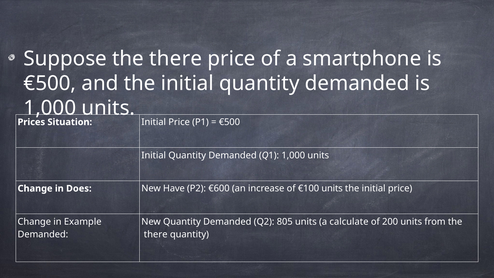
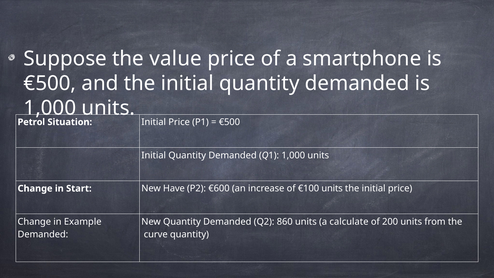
Suppose the there: there -> value
Prices: Prices -> Petrol
Does: Does -> Start
805: 805 -> 860
there at (156, 234): there -> curve
